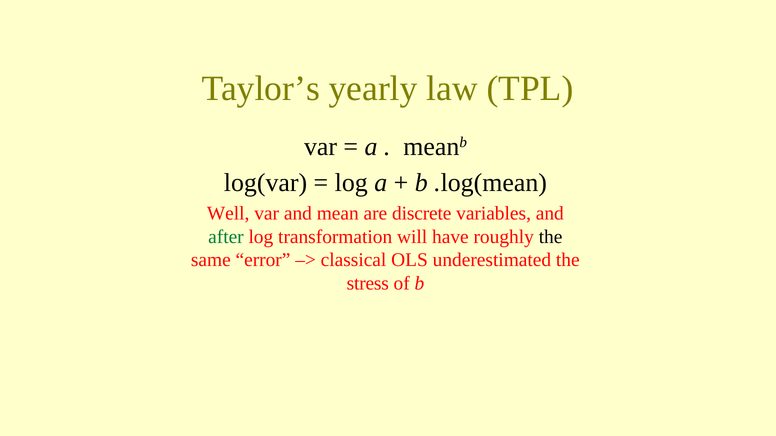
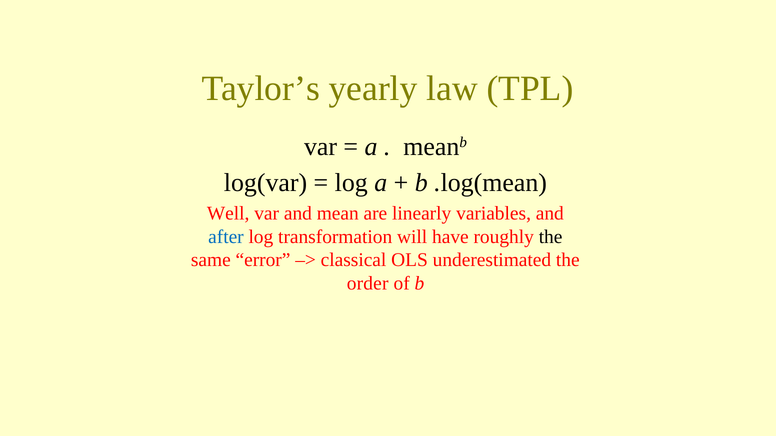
discrete: discrete -> linearly
after colour: green -> blue
stress: stress -> order
